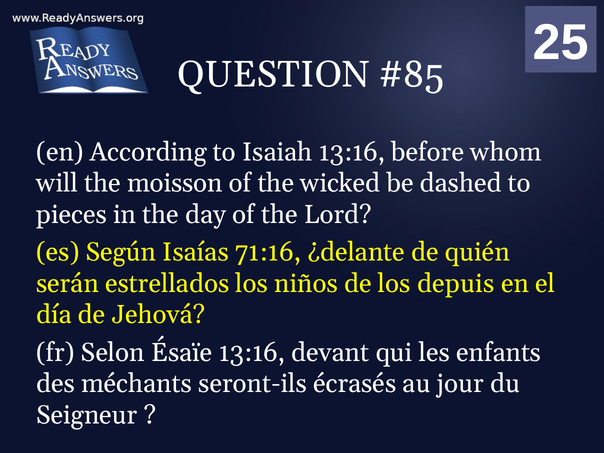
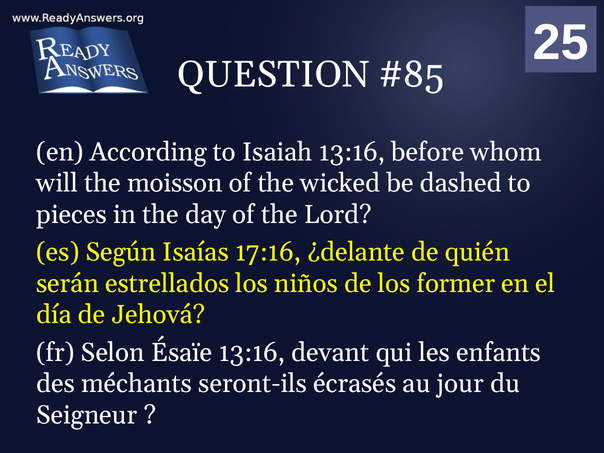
71:16: 71:16 -> 17:16
depuis: depuis -> former
